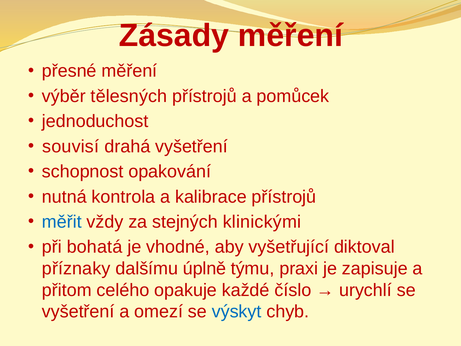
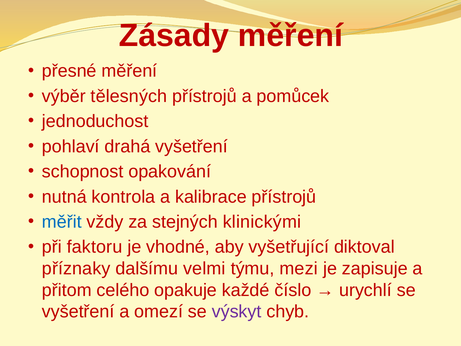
souvisí: souvisí -> pohlaví
bohatá: bohatá -> faktoru
úplně: úplně -> velmi
praxi: praxi -> mezi
výskyt colour: blue -> purple
